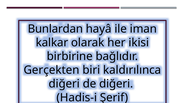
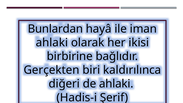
kalkar at (52, 43): kalkar -> ahlaki
de diğeri: diğeri -> ahlaki
